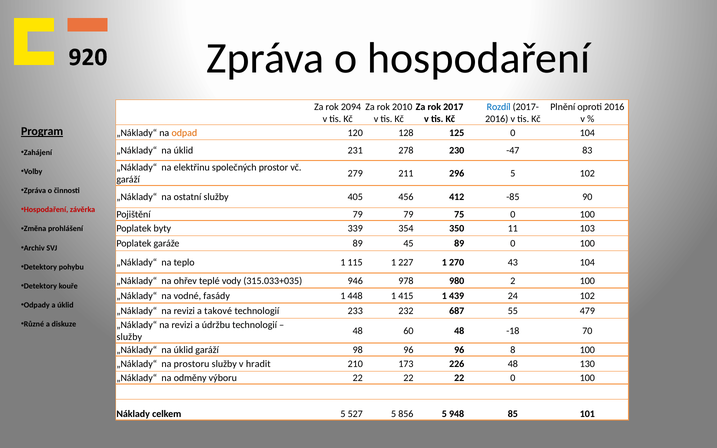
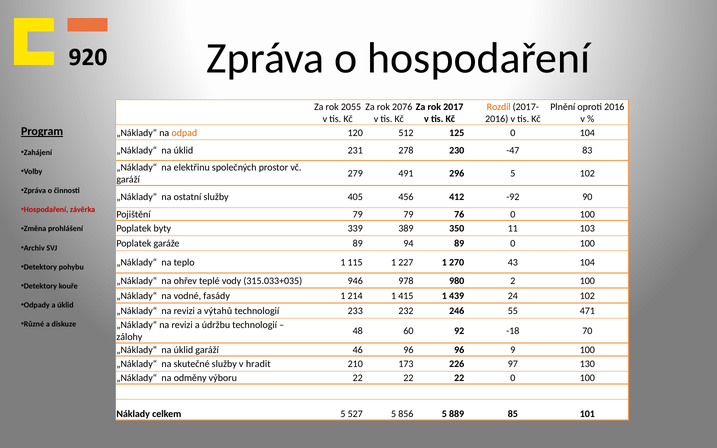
2094: 2094 -> 2055
2010: 2010 -> 2076
Rozdíl colour: blue -> orange
128: 128 -> 512
211: 211 -> 491
-85: -85 -> -92
75: 75 -> 76
354: 354 -> 389
45: 45 -> 94
448: 448 -> 214
takové: takové -> výtahů
687: 687 -> 246
479: 479 -> 471
60 48: 48 -> 92
služby at (129, 337): služby -> zálohy
98: 98 -> 46
8: 8 -> 9
prostoru: prostoru -> skutečné
226 48: 48 -> 97
948: 948 -> 889
